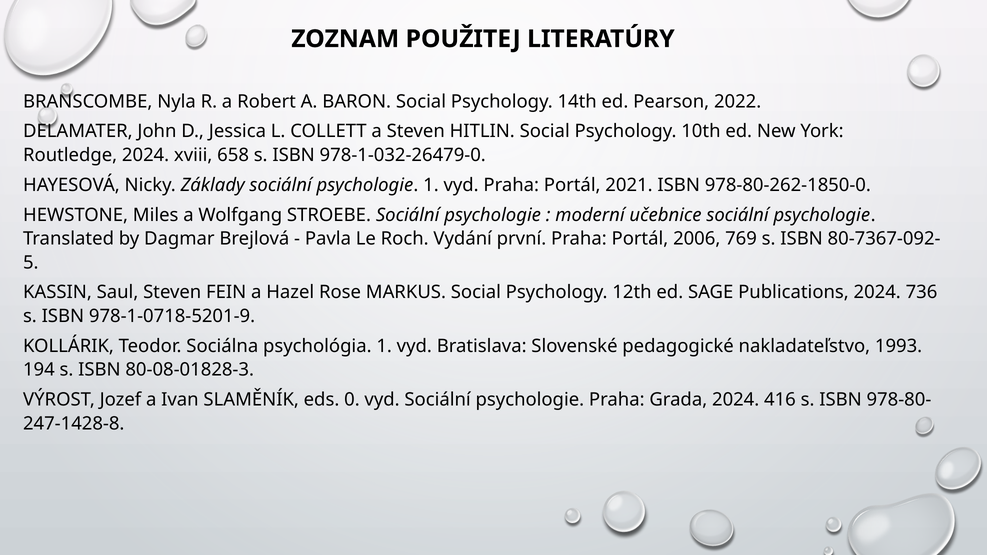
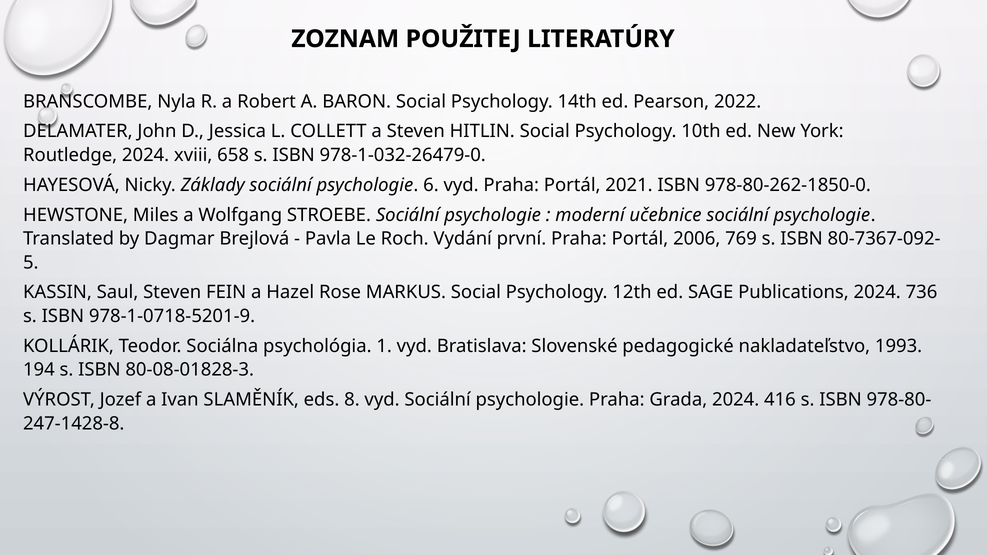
psychologie 1: 1 -> 6
0: 0 -> 8
